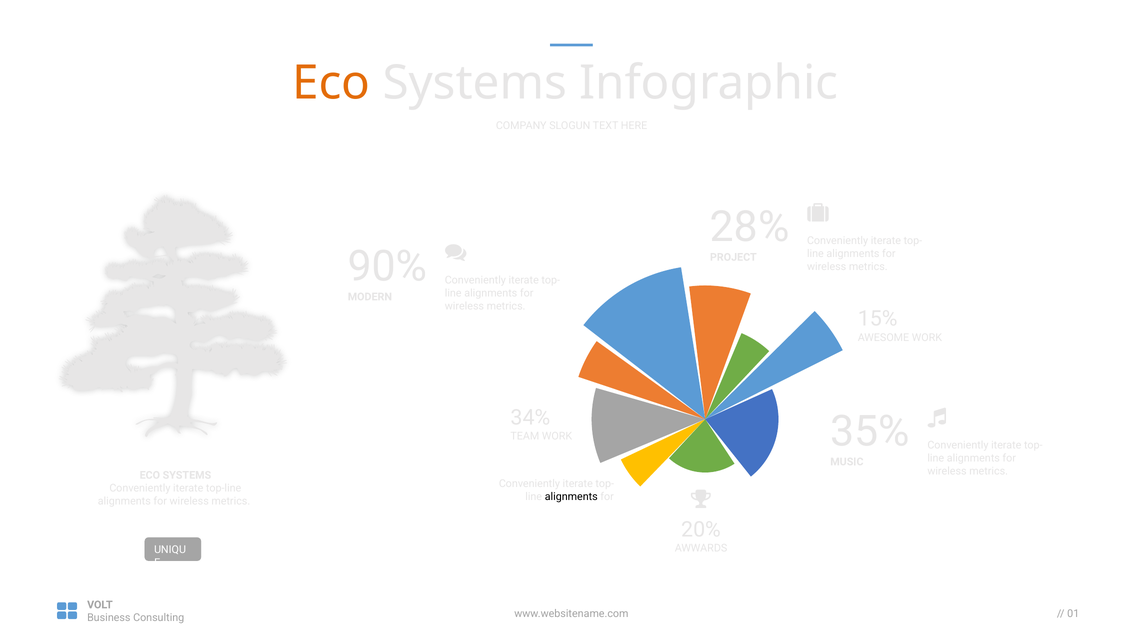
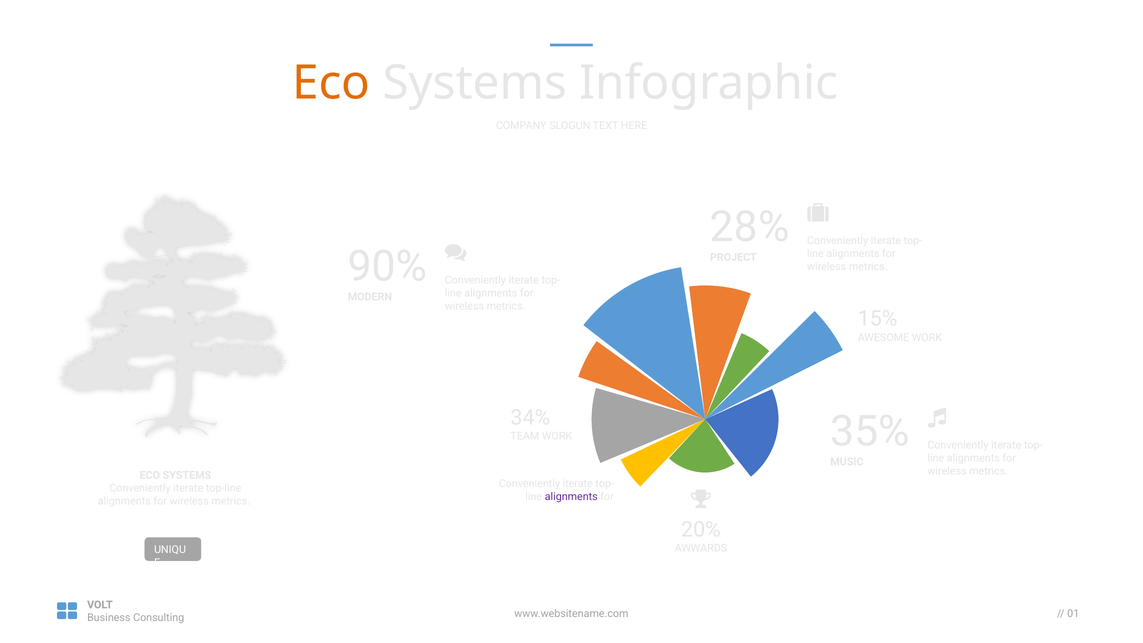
alignments at (571, 497) colour: black -> purple
